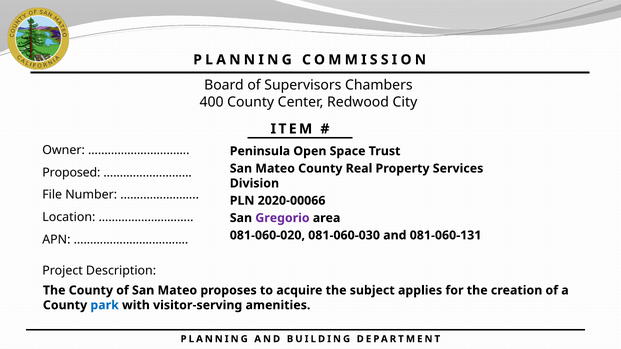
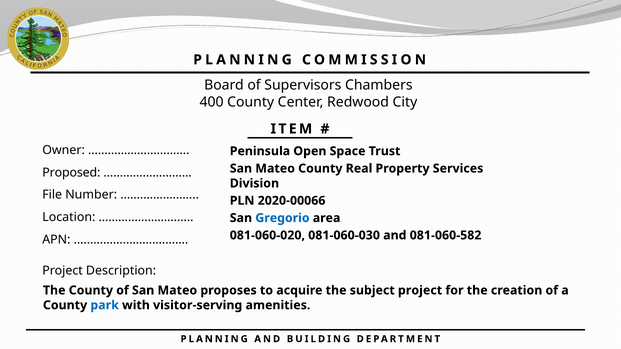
Gregorio colour: purple -> blue
081-060-131: 081-060-131 -> 081-060-582
subject applies: applies -> project
